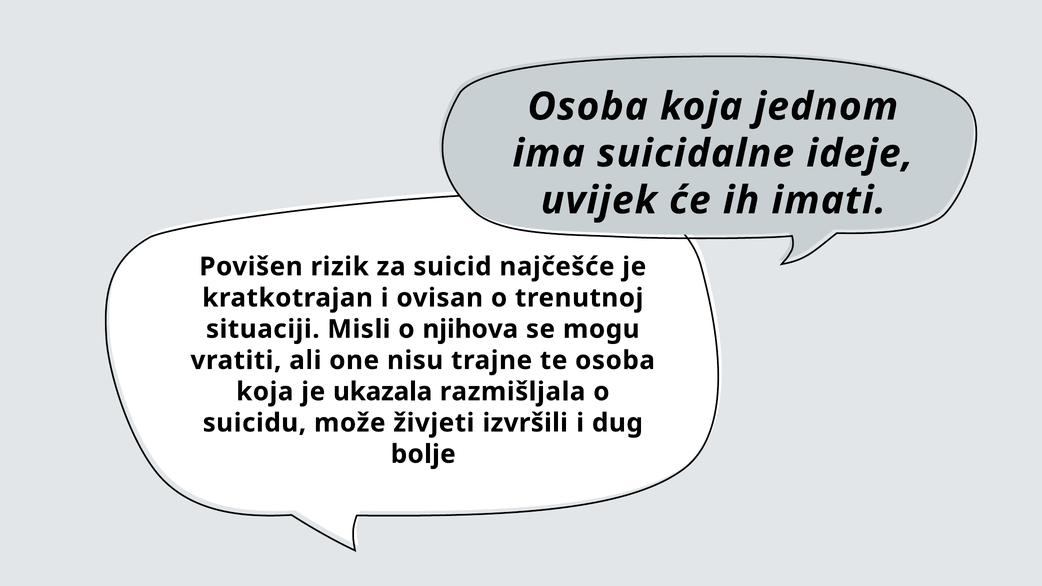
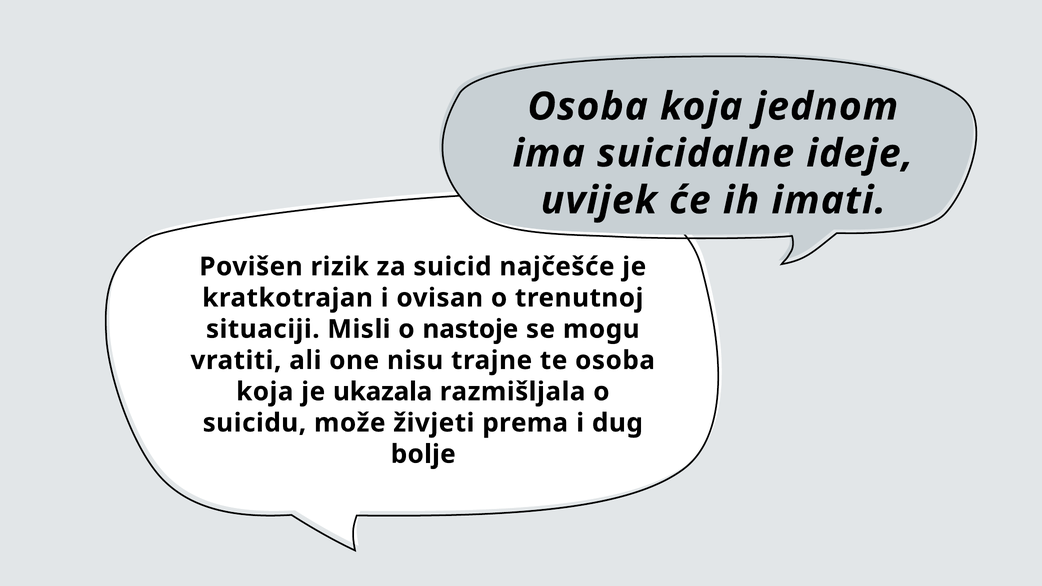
njihova: njihova -> nastoje
izvršili: izvršili -> prema
